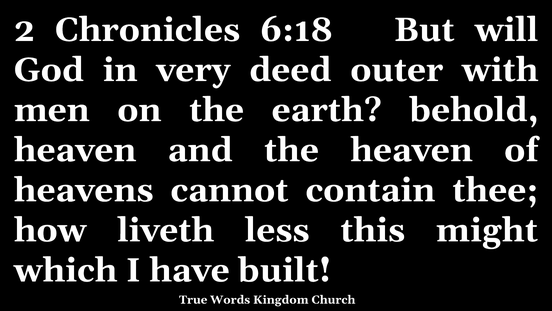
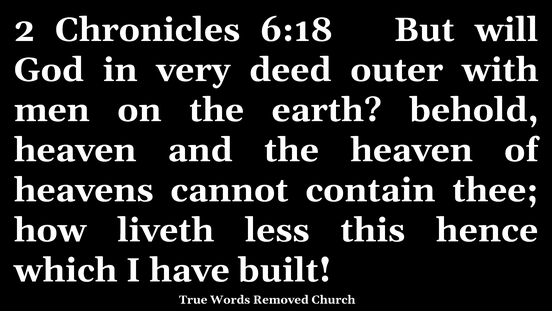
might: might -> hence
Kingdom: Kingdom -> Removed
